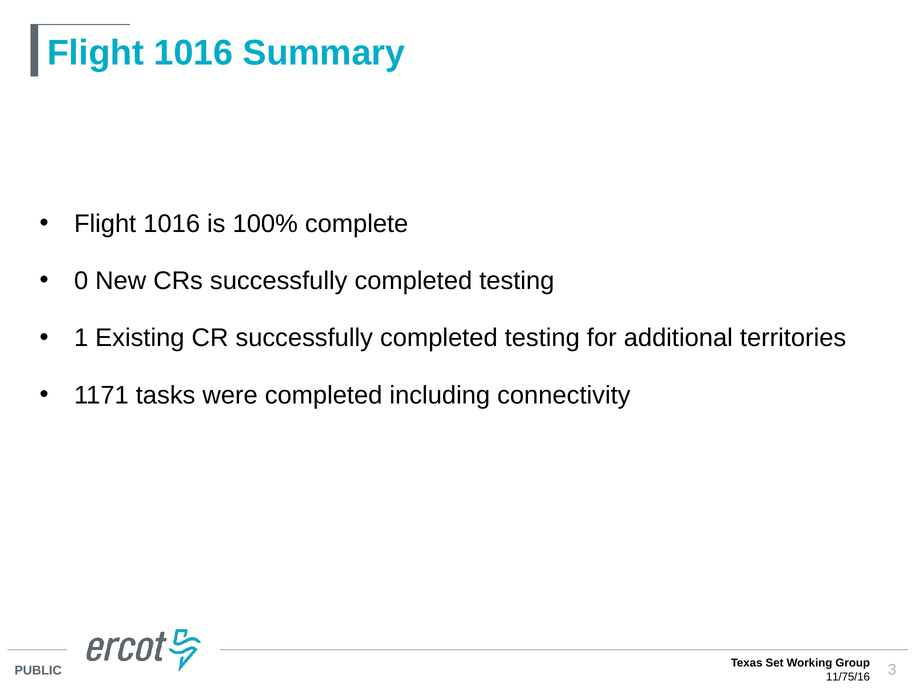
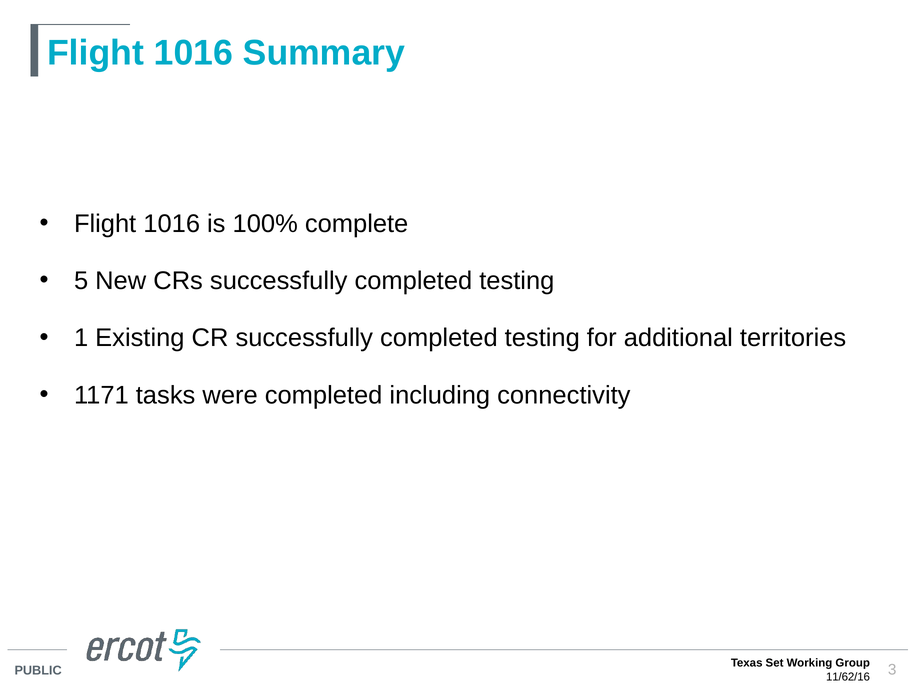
0: 0 -> 5
11/75/16: 11/75/16 -> 11/62/16
